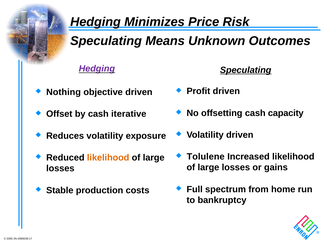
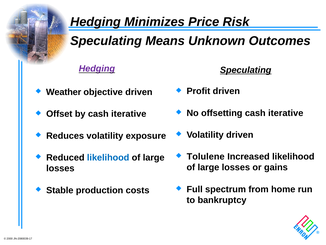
Nothing: Nothing -> Weather
offsetting cash capacity: capacity -> iterative
likelihood at (108, 157) colour: orange -> blue
